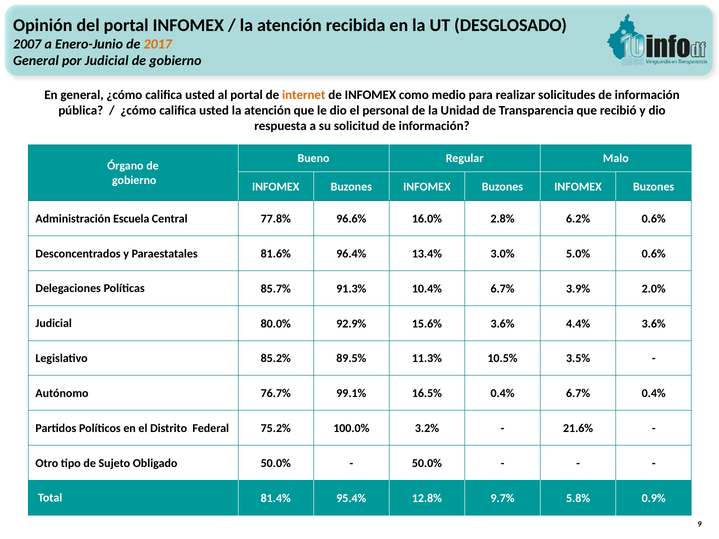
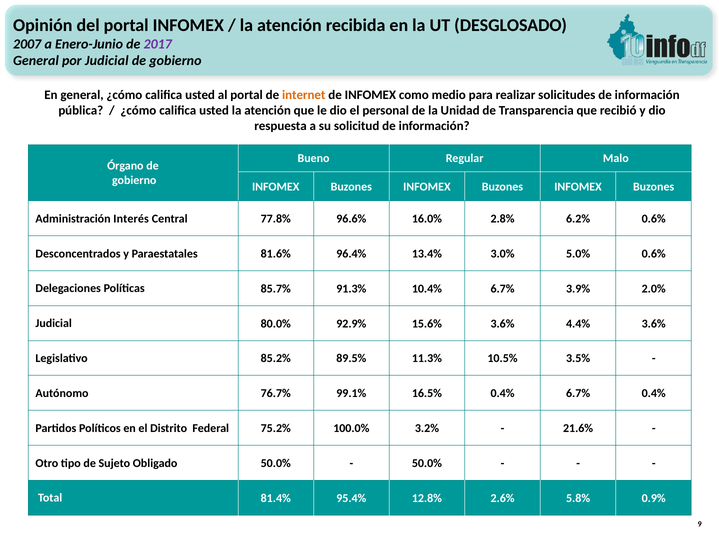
2017 colour: orange -> purple
Escuela: Escuela -> Interés
9.7%: 9.7% -> 2.6%
